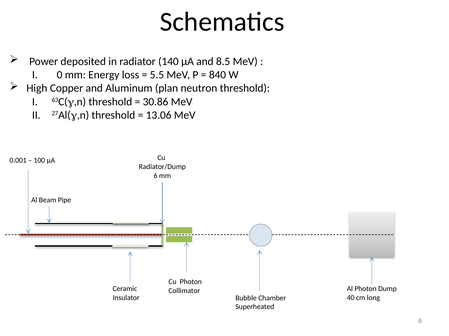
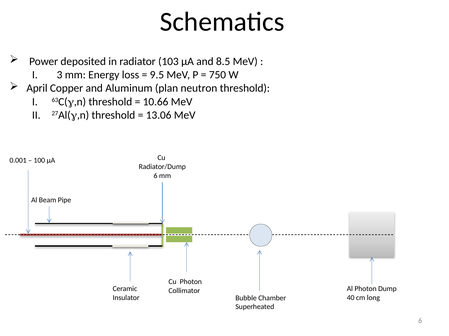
140: 140 -> 103
0: 0 -> 3
5.5: 5.5 -> 9.5
840: 840 -> 750
High: High -> April
30.86: 30.86 -> 10.66
